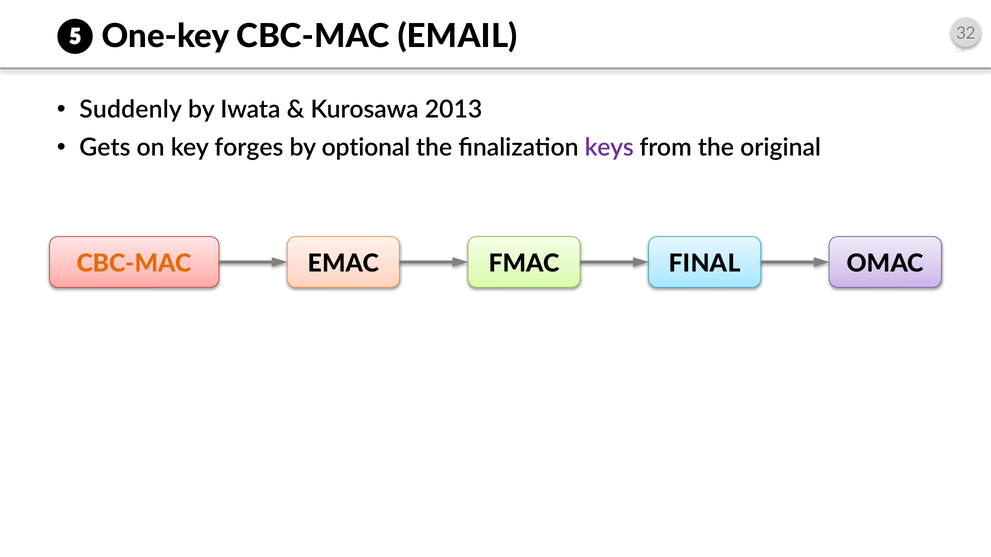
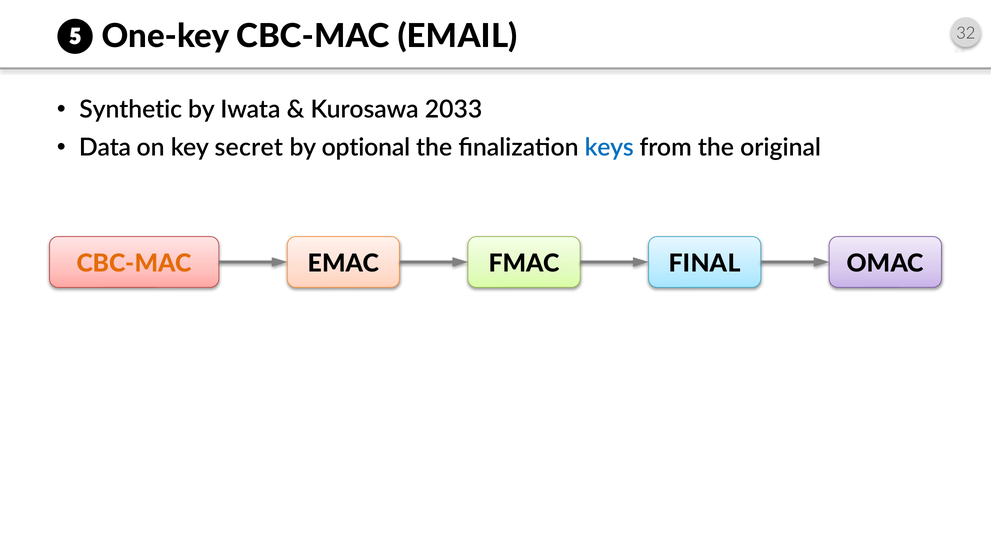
Suddenly: Suddenly -> Synthetic
2013: 2013 -> 2033
Gets: Gets -> Data
forges: forges -> secret
keys colour: purple -> blue
